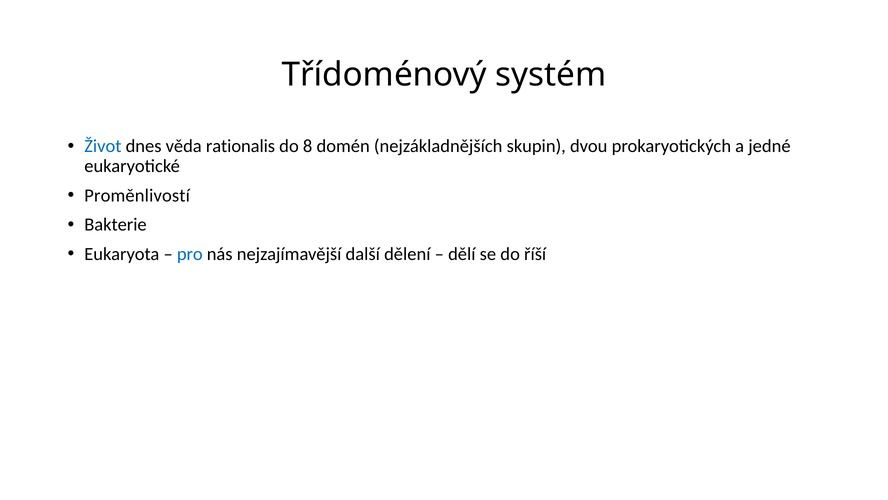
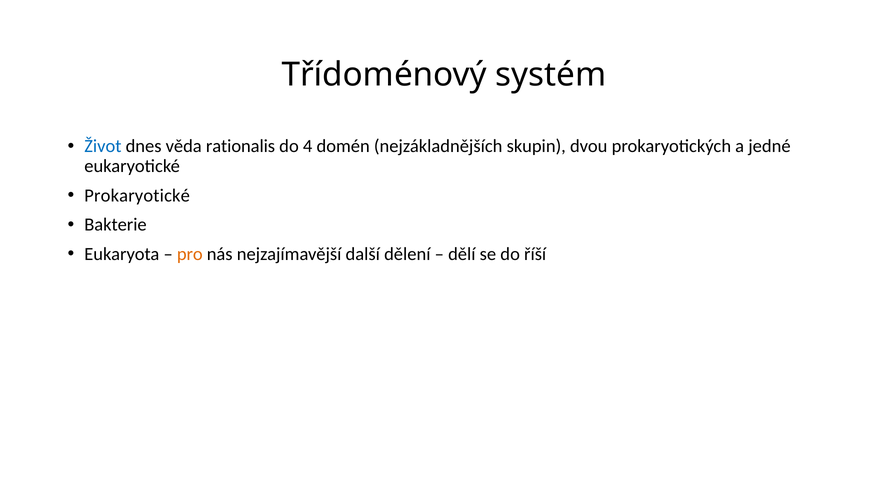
8: 8 -> 4
Proměnlivostí: Proměnlivostí -> Prokaryotické
pro colour: blue -> orange
